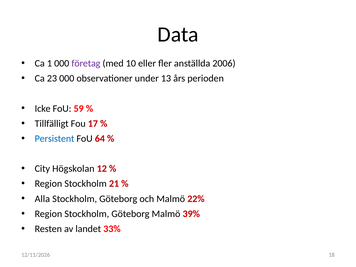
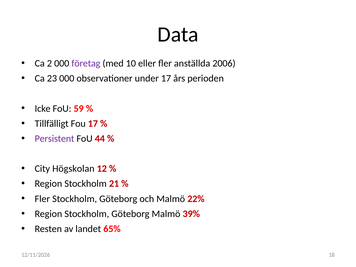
1: 1 -> 2
under 13: 13 -> 17
Persistent colour: blue -> purple
64: 64 -> 44
Alla at (42, 199): Alla -> Fler
33%: 33% -> 65%
